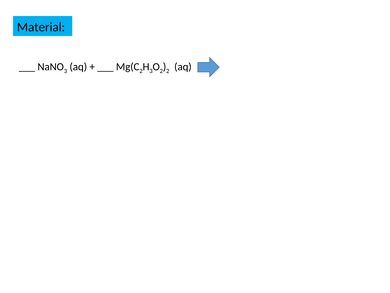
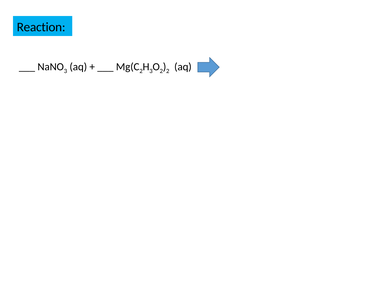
Material: Material -> Reaction
